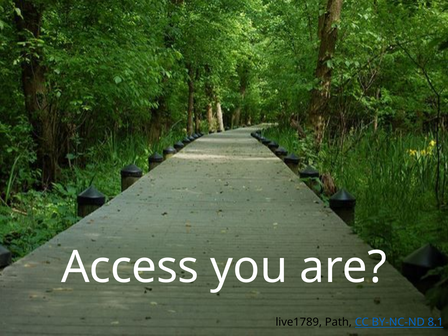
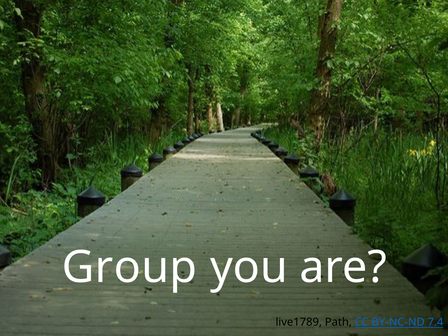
Access: Access -> Group
8.1: 8.1 -> 7.4
